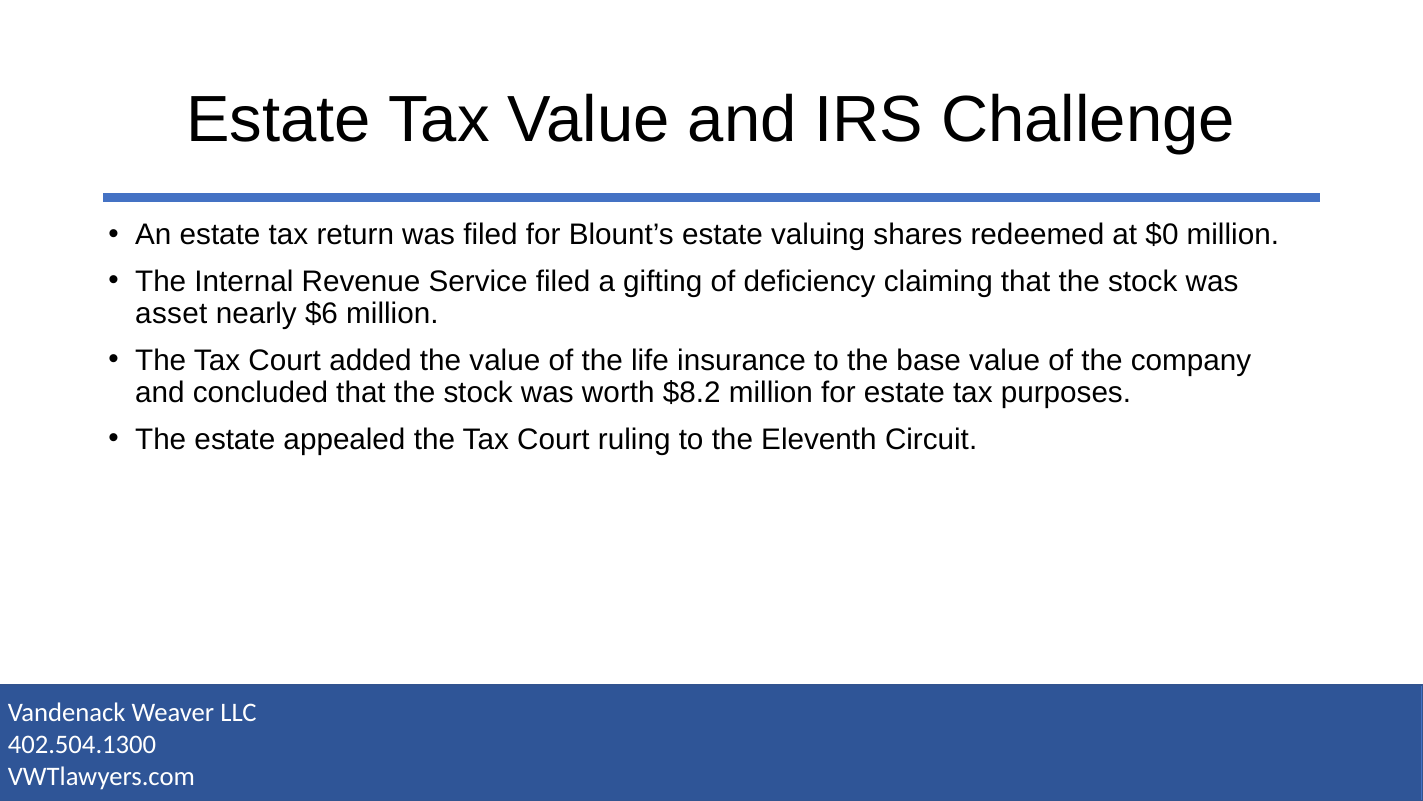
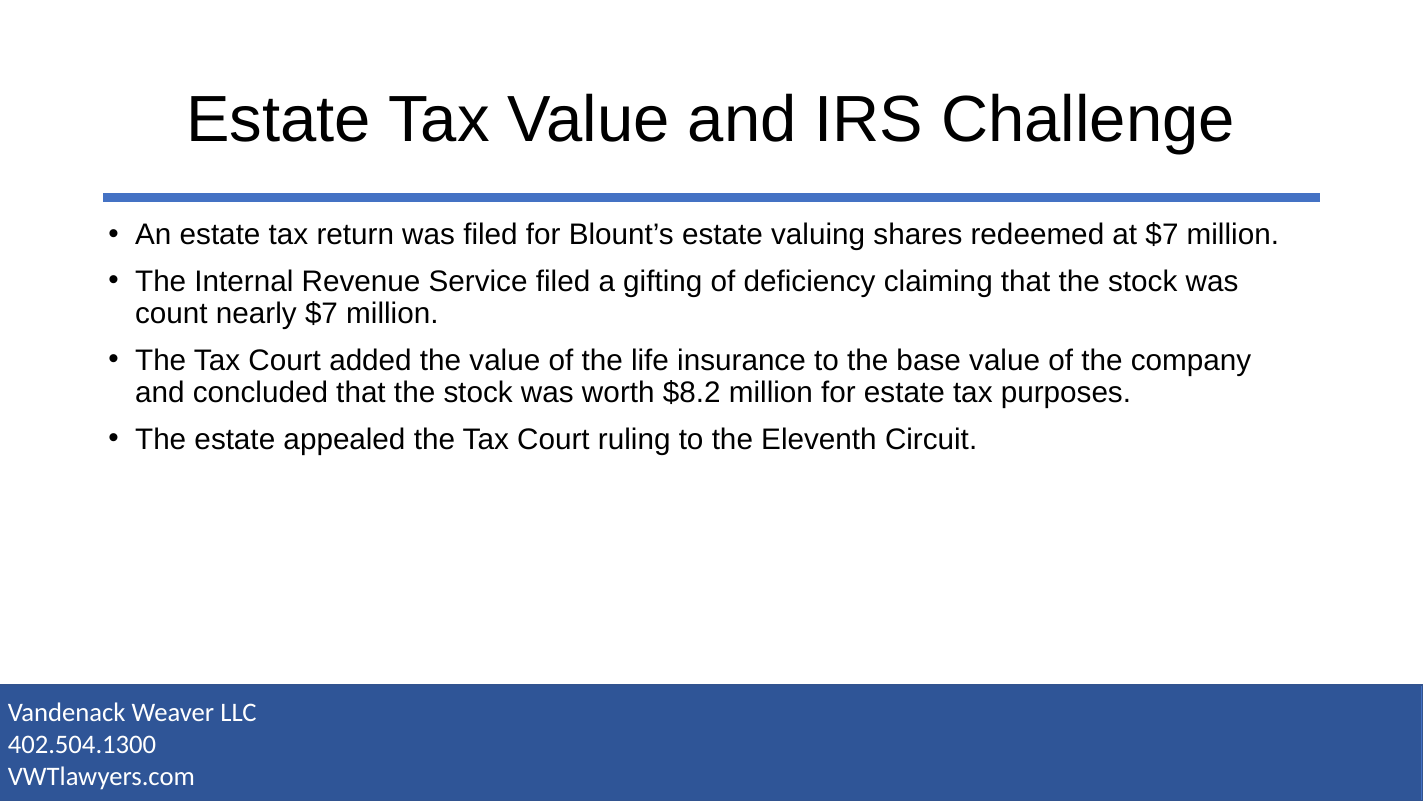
at $0: $0 -> $7
asset: asset -> count
nearly $6: $6 -> $7
